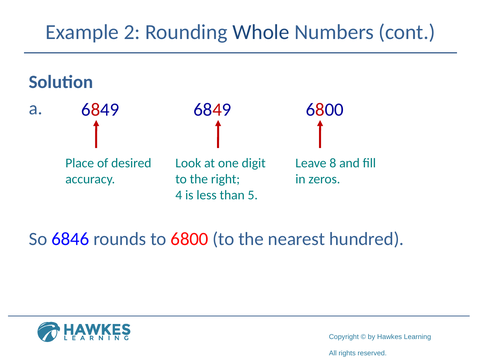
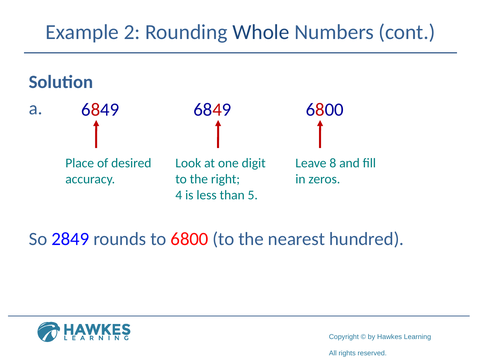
6846: 6846 -> 2849
